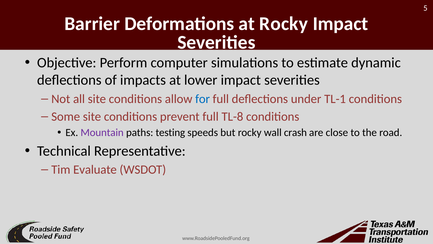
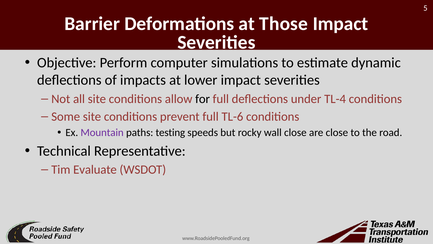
at Rocky: Rocky -> Those
for colour: blue -> black
TL-1: TL-1 -> TL-4
TL-8: TL-8 -> TL-6
wall crash: crash -> close
